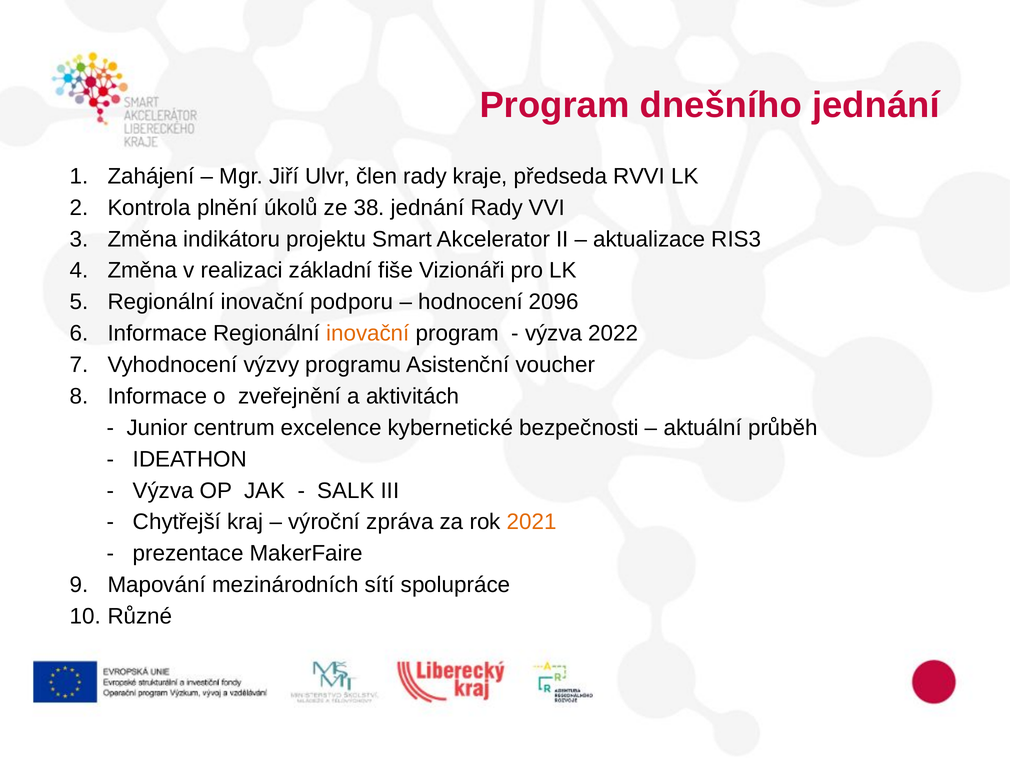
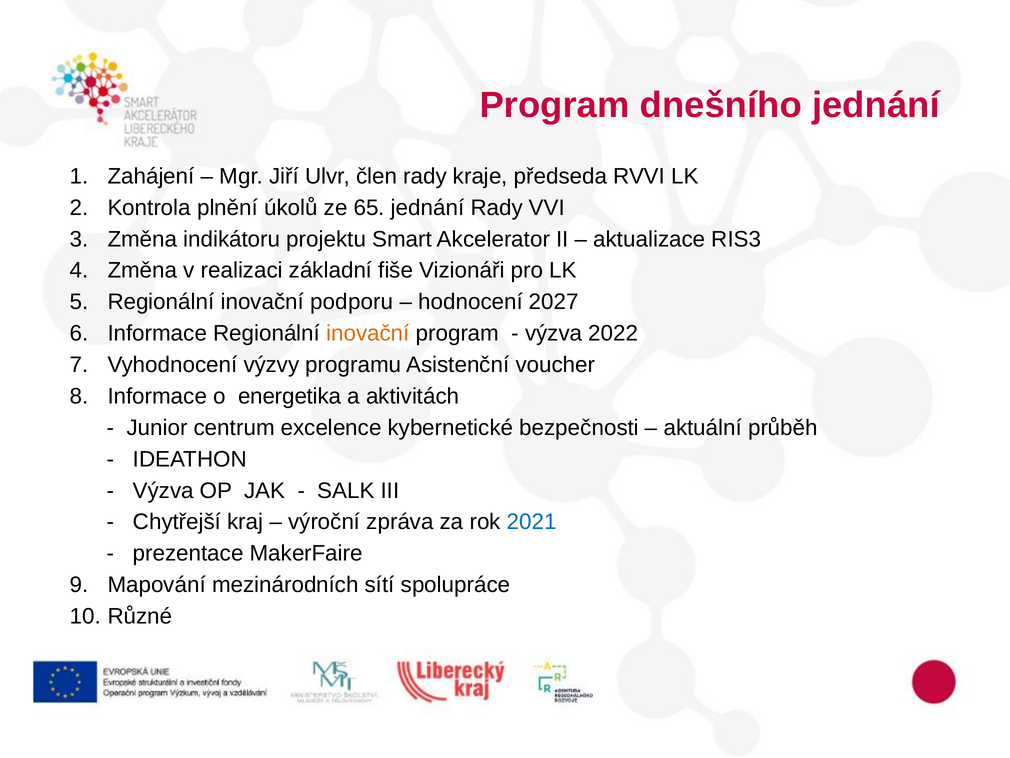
38: 38 -> 65
2096: 2096 -> 2027
zveřejnění: zveřejnění -> energetika
2021 colour: orange -> blue
